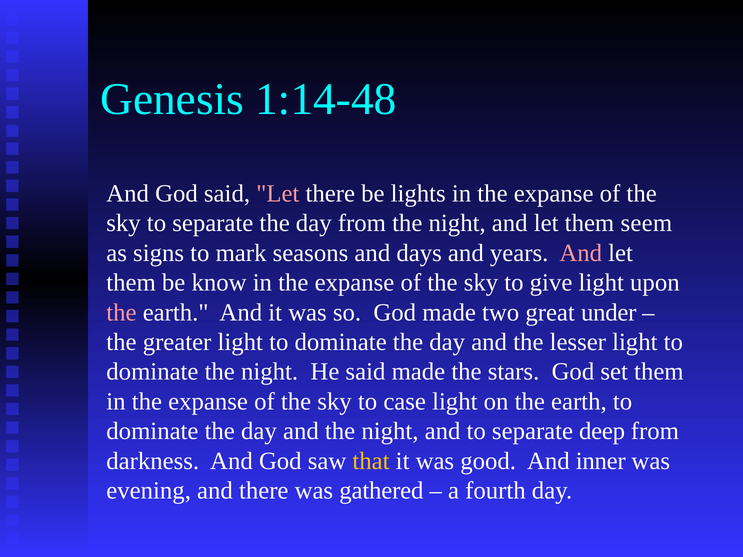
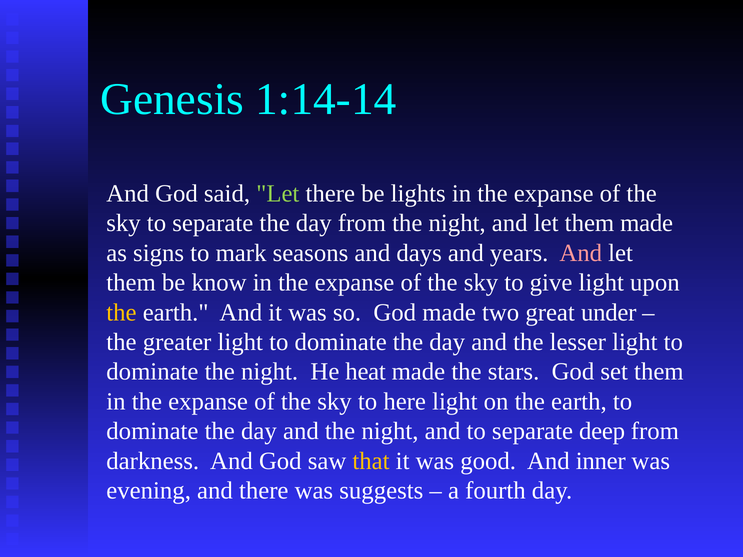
1:14-48: 1:14-48 -> 1:14-14
Let at (278, 194) colour: pink -> light green
them seem: seem -> made
the at (121, 312) colour: pink -> yellow
He said: said -> heat
case: case -> here
gathered: gathered -> suggests
